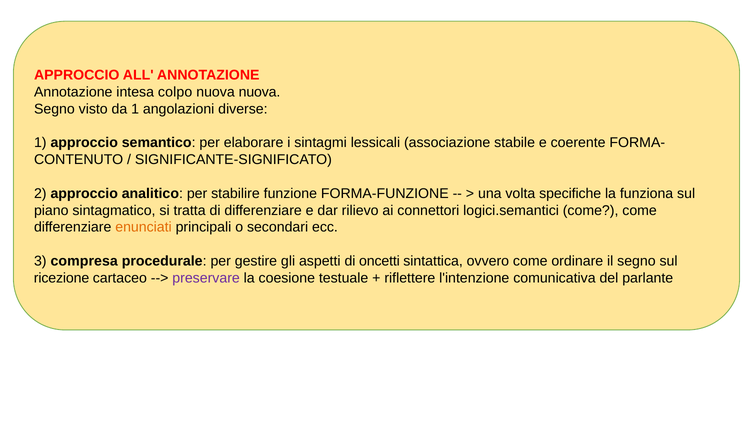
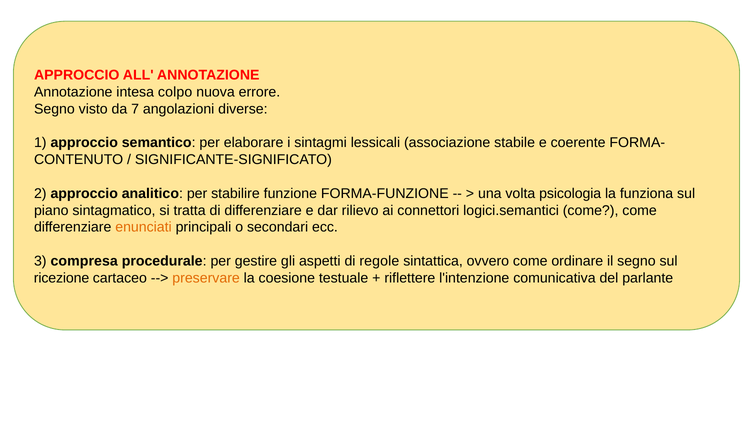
nuova nuova: nuova -> errore
da 1: 1 -> 7
specifiche: specifiche -> psicologia
oncetti: oncetti -> regole
preservare colour: purple -> orange
